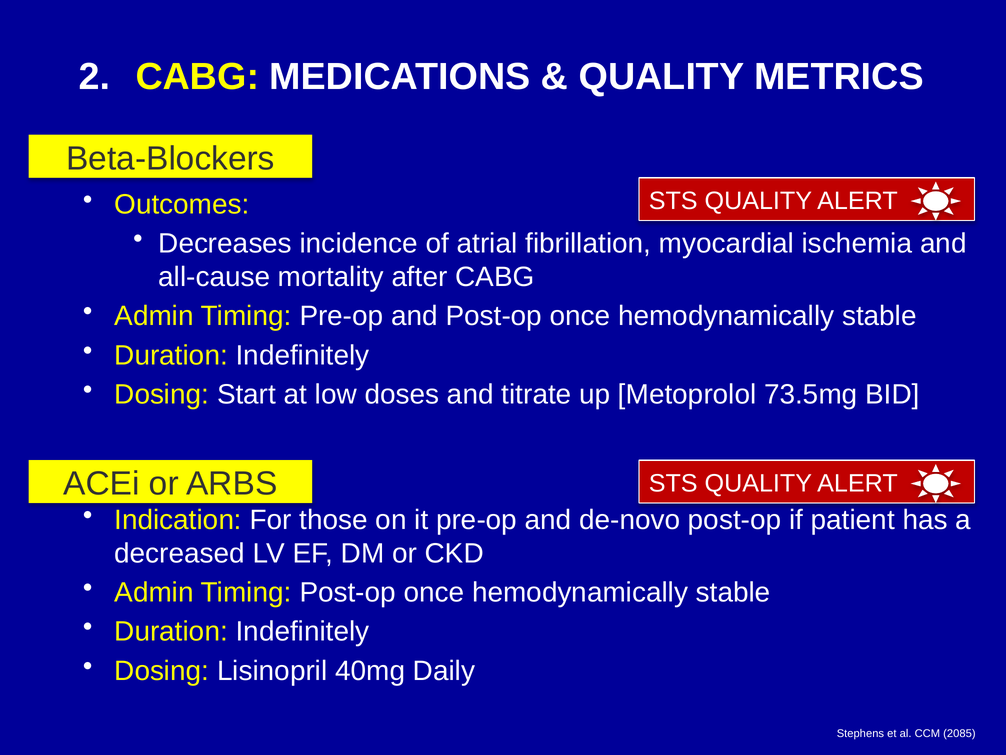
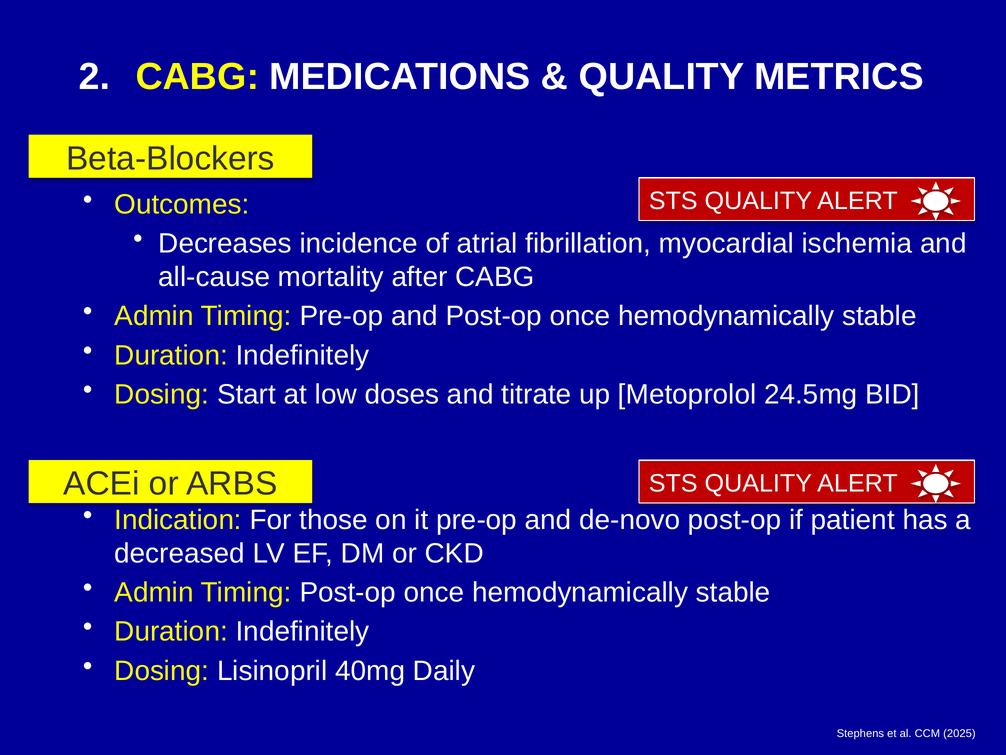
73.5mg: 73.5mg -> 24.5mg
2085: 2085 -> 2025
